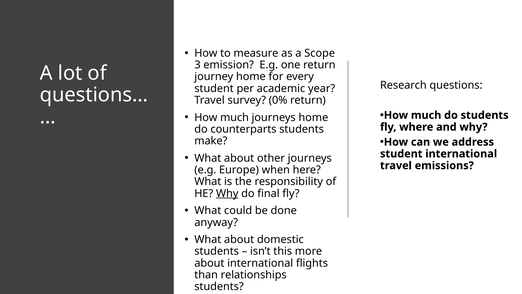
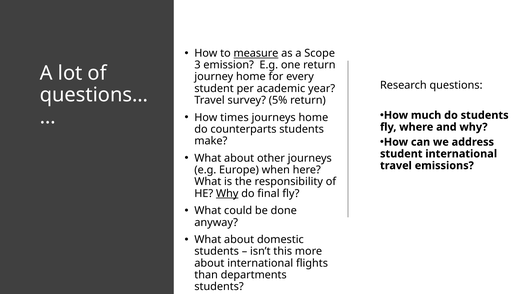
measure underline: none -> present
0%: 0% -> 5%
much at (235, 117): much -> times
relationships: relationships -> departments
